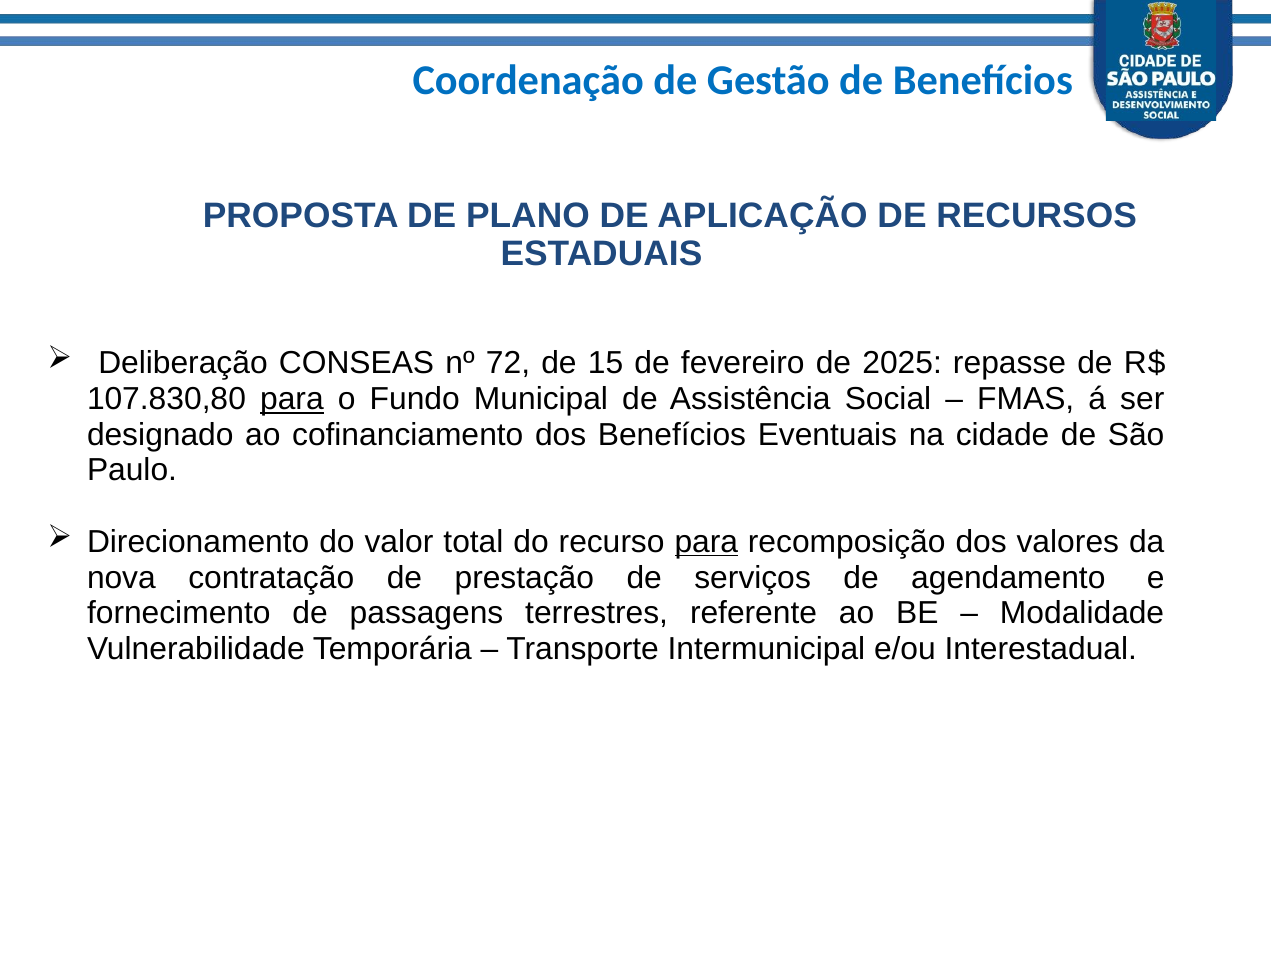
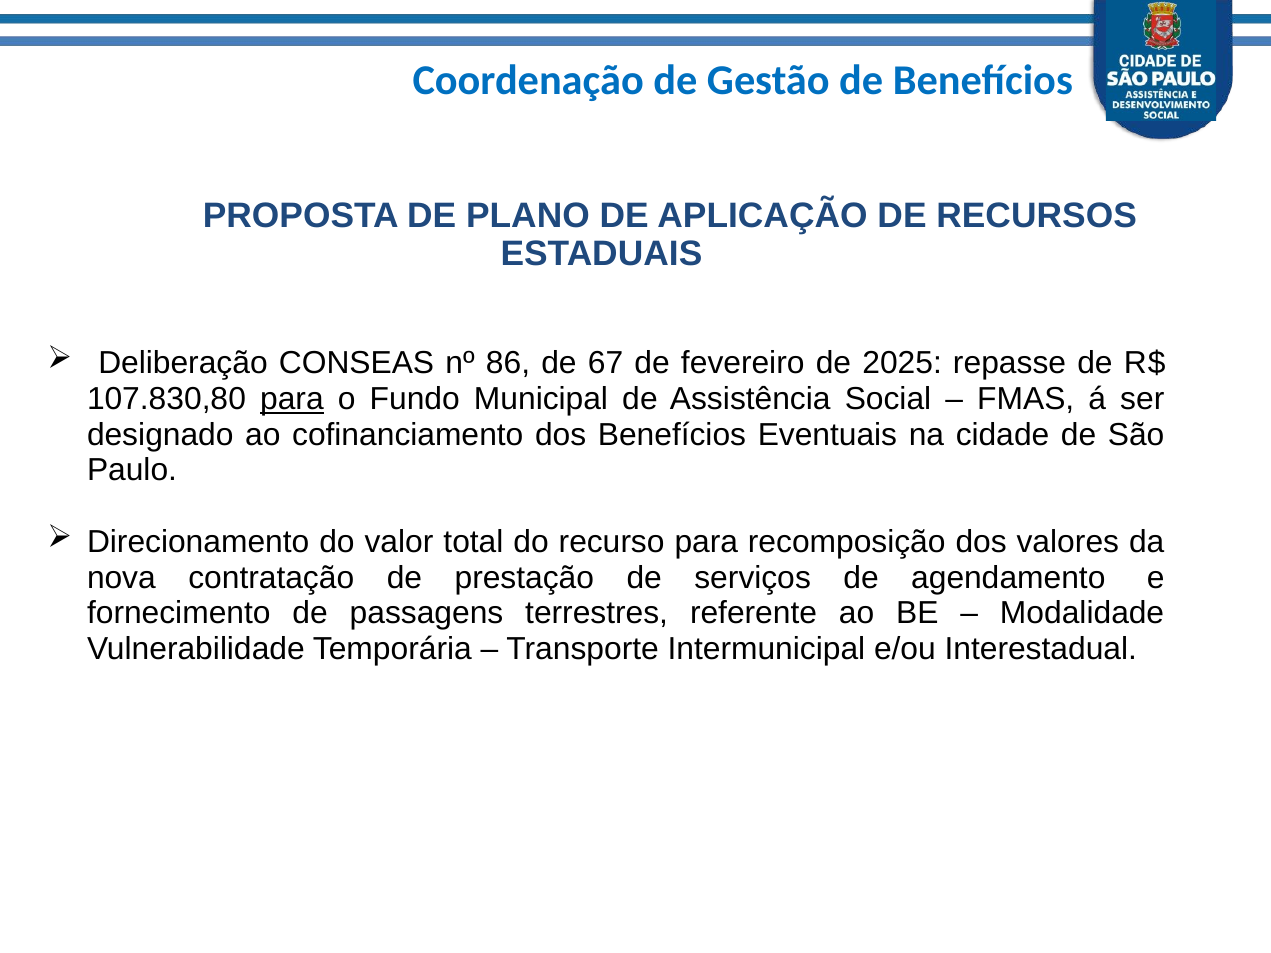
72: 72 -> 86
15: 15 -> 67
para at (706, 542) underline: present -> none
